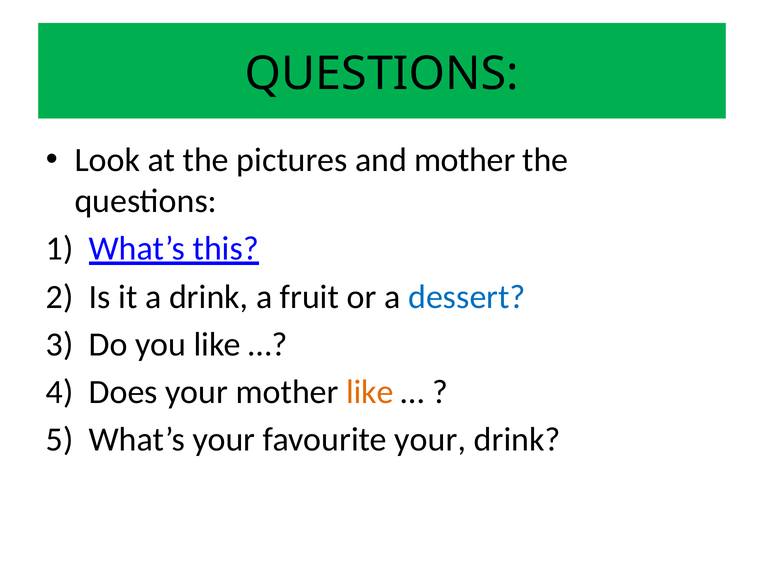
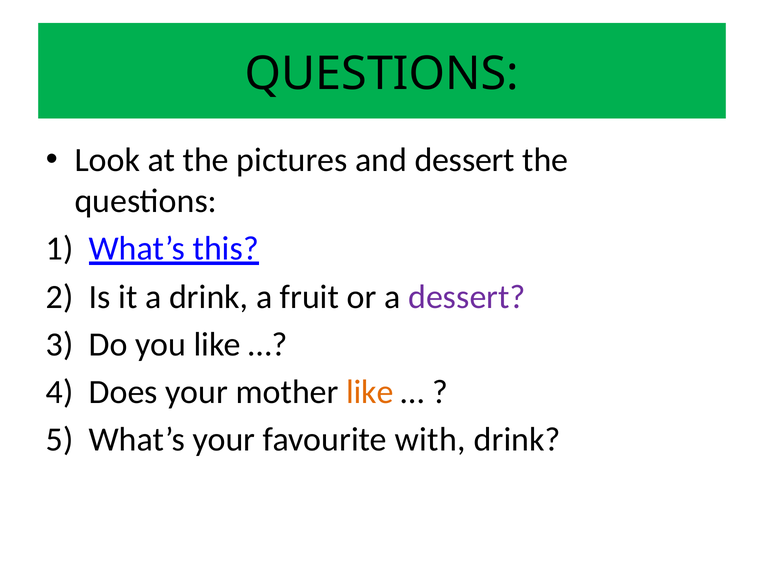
and mother: mother -> dessert
dessert at (467, 297) colour: blue -> purple
favourite your: your -> with
